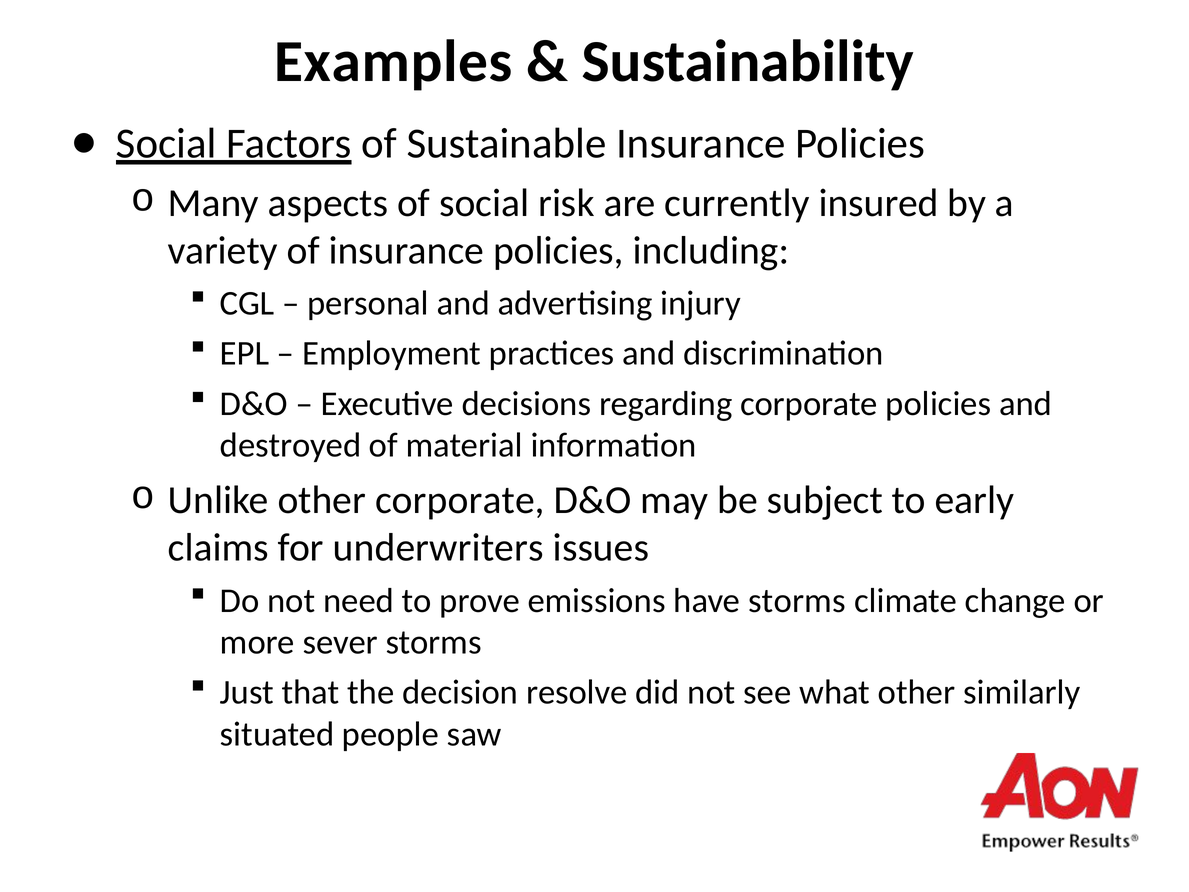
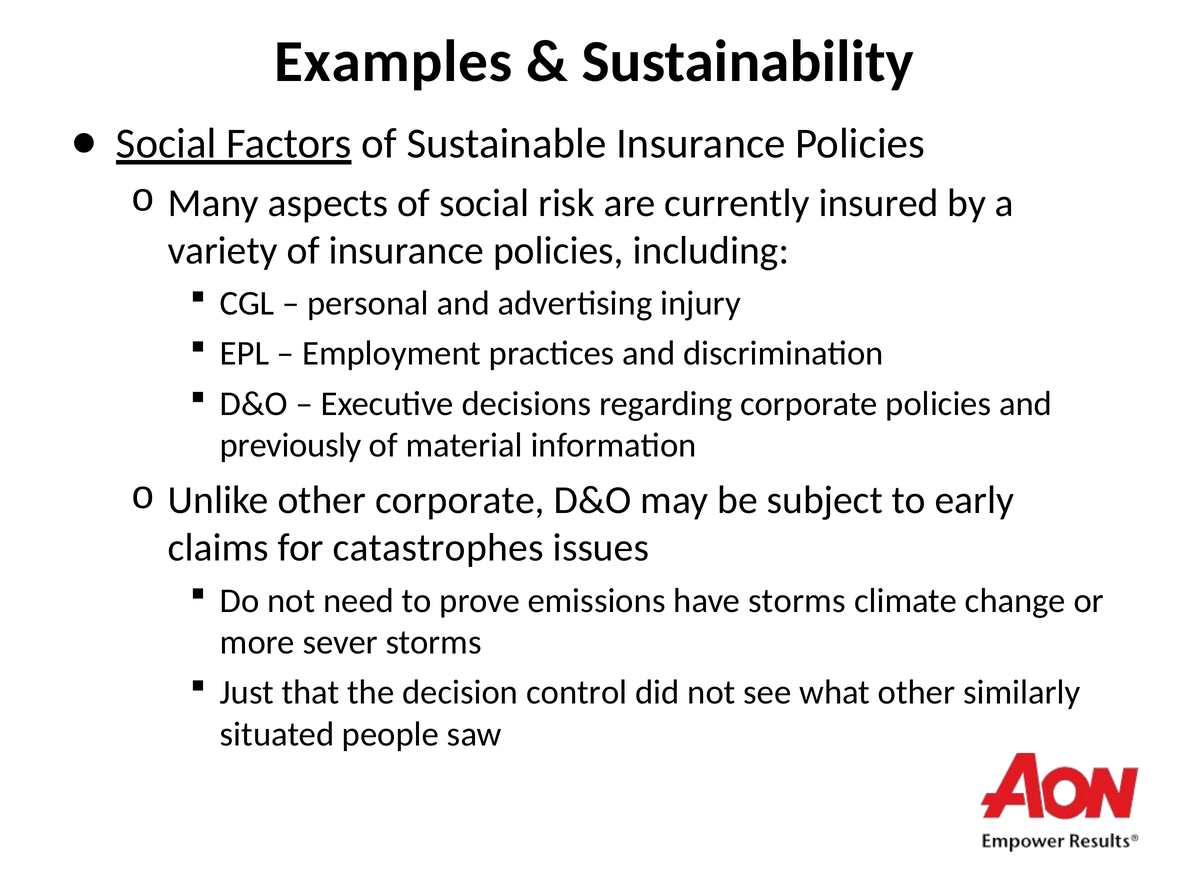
destroyed: destroyed -> previously
underwriters: underwriters -> catastrophes
resolve: resolve -> control
